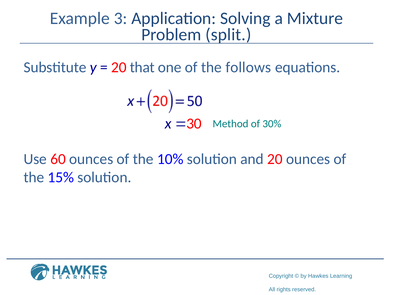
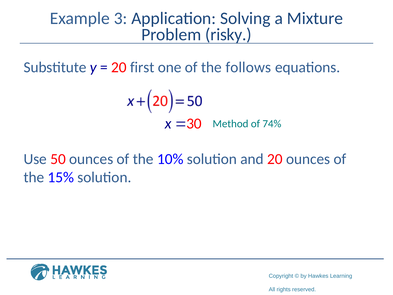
split: split -> risky
that: that -> first
30%: 30% -> 74%
60: 60 -> 50
